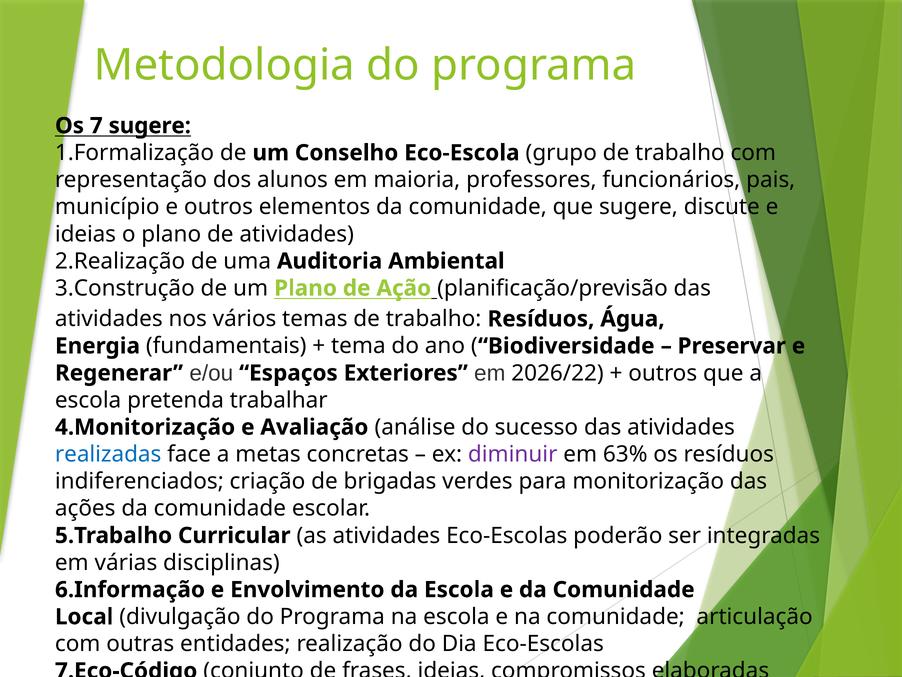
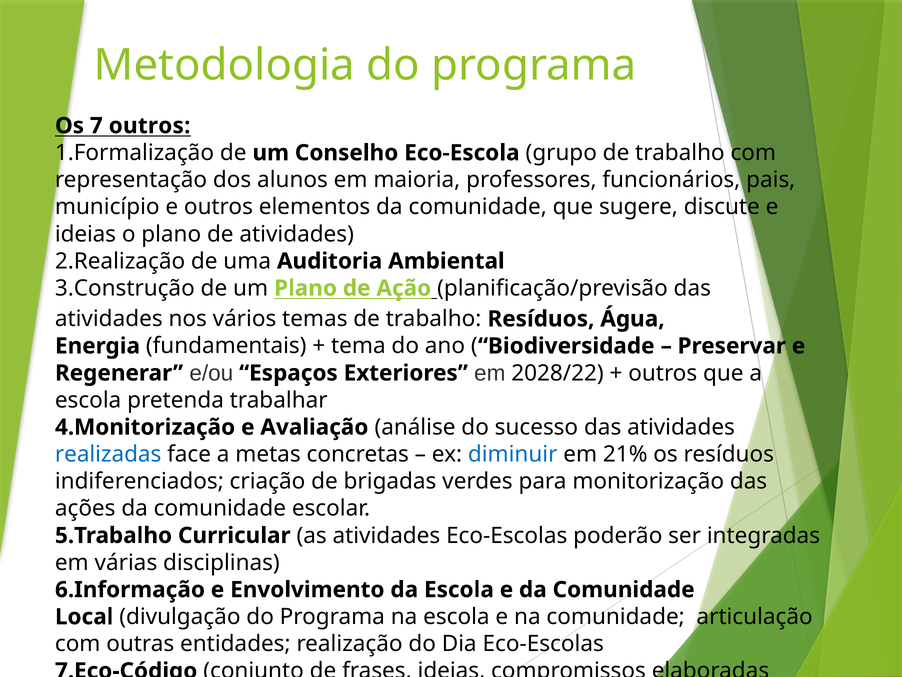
7 sugere: sugere -> outros
2026/22: 2026/22 -> 2028/22
diminuir colour: purple -> blue
63%: 63% -> 21%
